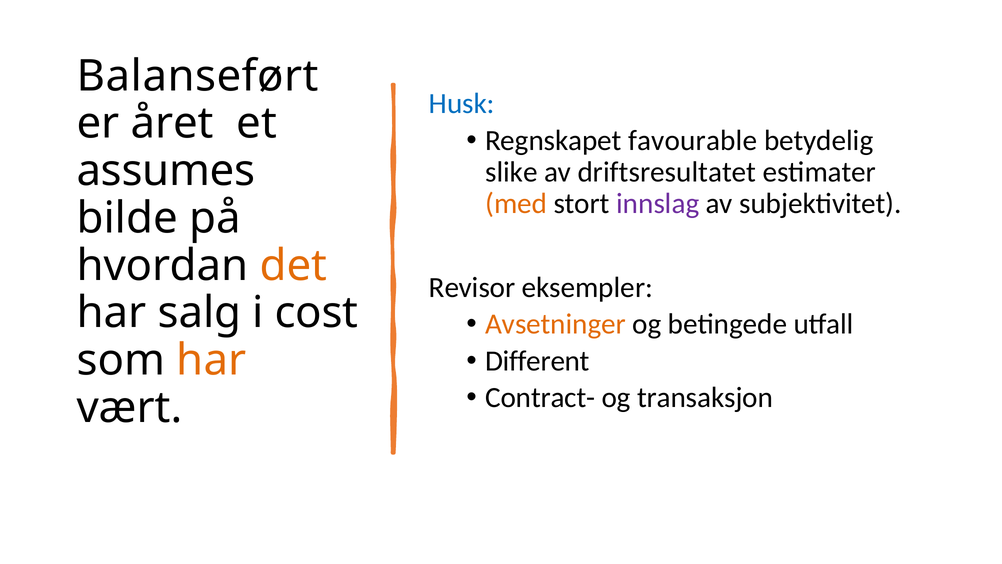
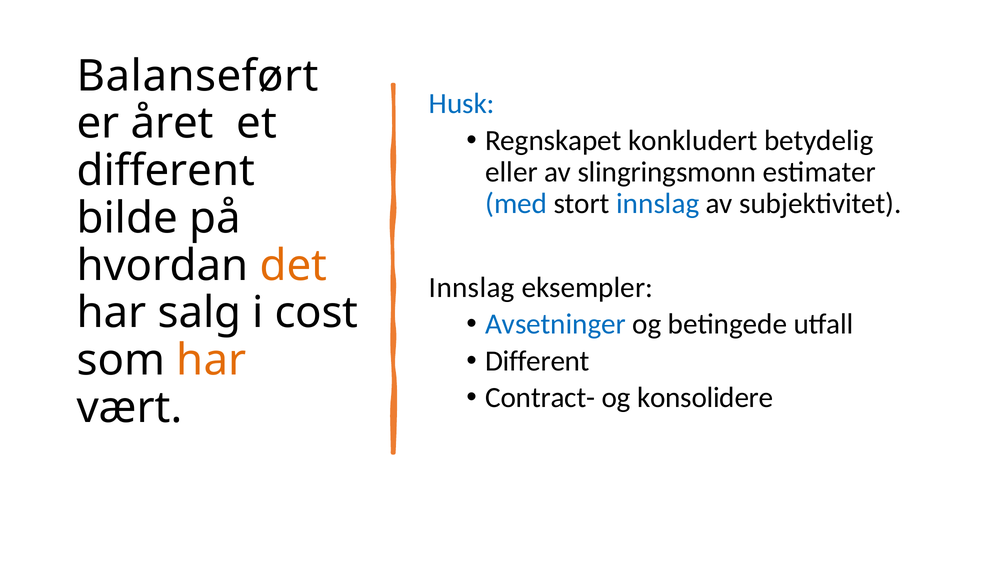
favourable: favourable -> konkludert
assumes at (166, 171): assumes -> different
slike: slike -> eller
driftsresultatet: driftsresultatet -> slingringsmonn
med colour: orange -> blue
innslag at (658, 203) colour: purple -> blue
Revisor at (472, 287): Revisor -> Innslag
Avsetninger colour: orange -> blue
transaksjon: transaksjon -> konsolidere
